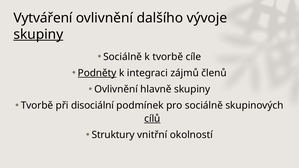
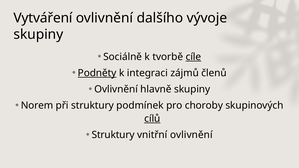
skupiny at (38, 34) underline: present -> none
cíle underline: none -> present
Tvorbě at (37, 106): Tvorbě -> Norem
při disociální: disociální -> struktury
pro sociálně: sociálně -> choroby
vnitřní okolností: okolností -> ovlivnění
